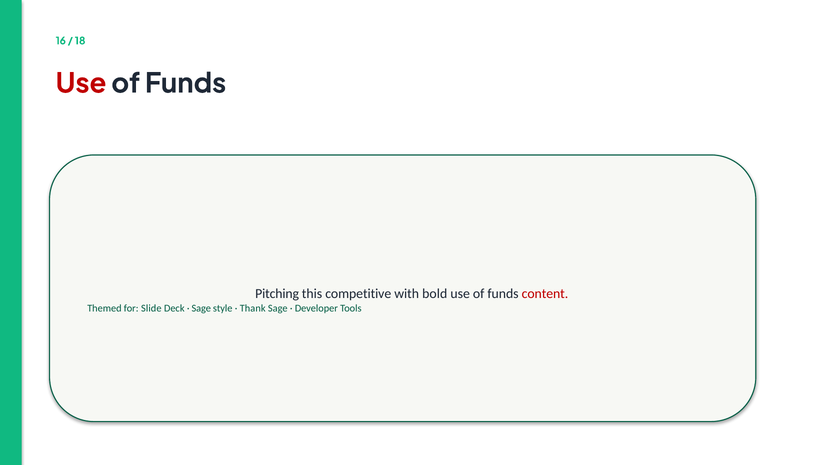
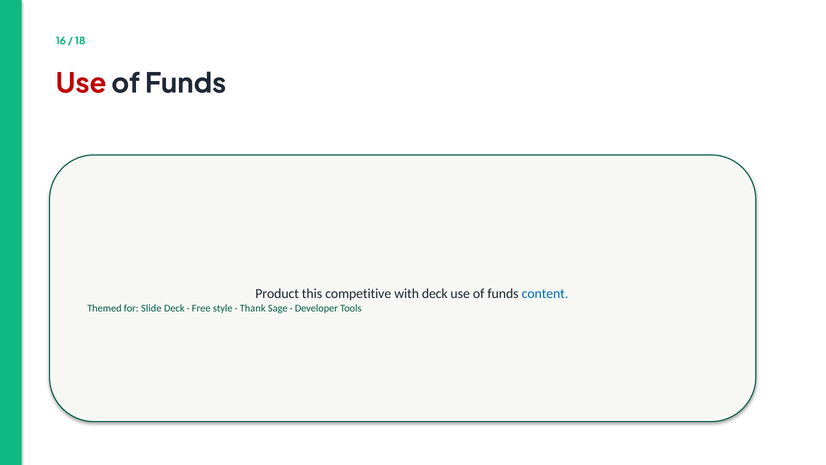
Pitching: Pitching -> Product
with bold: bold -> deck
content colour: red -> blue
Sage at (201, 308): Sage -> Free
